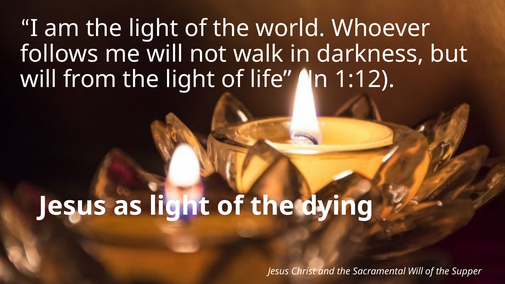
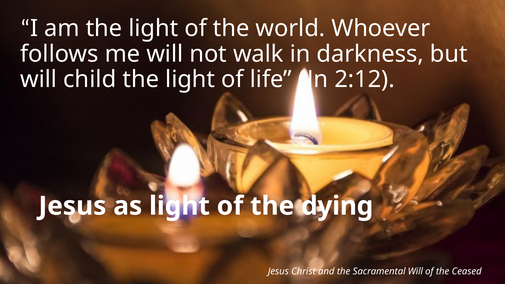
from: from -> child
1:12: 1:12 -> 2:12
Supper: Supper -> Ceased
